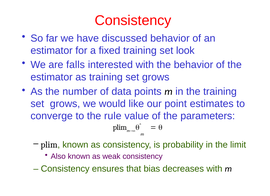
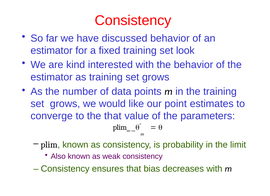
falls: falls -> kind
the rule: rule -> that
